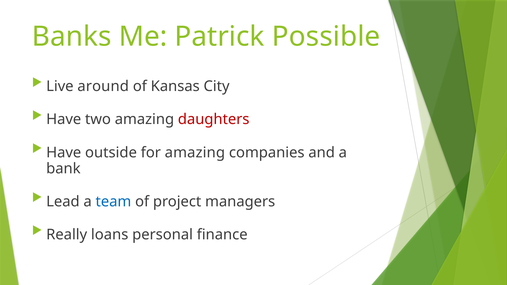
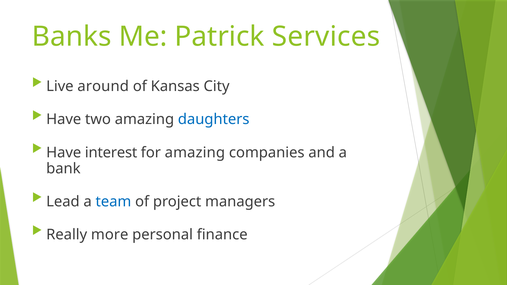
Possible: Possible -> Services
daughters colour: red -> blue
outside: outside -> interest
loans: loans -> more
